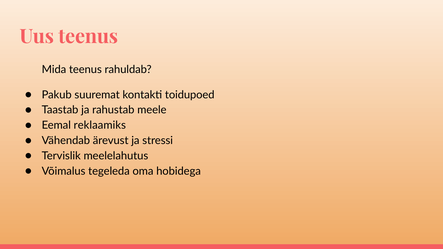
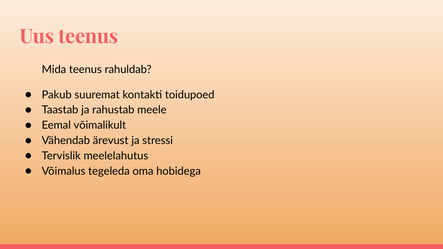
reklaamiks: reklaamiks -> võimalikult
